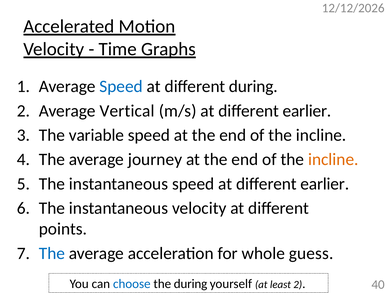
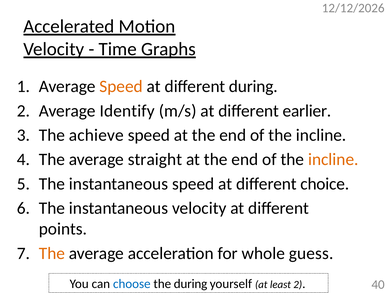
Speed at (121, 86) colour: blue -> orange
Vertical: Vertical -> Identify
variable: variable -> achieve
journey: journey -> straight
speed at different earlier: earlier -> choice
The at (52, 253) colour: blue -> orange
